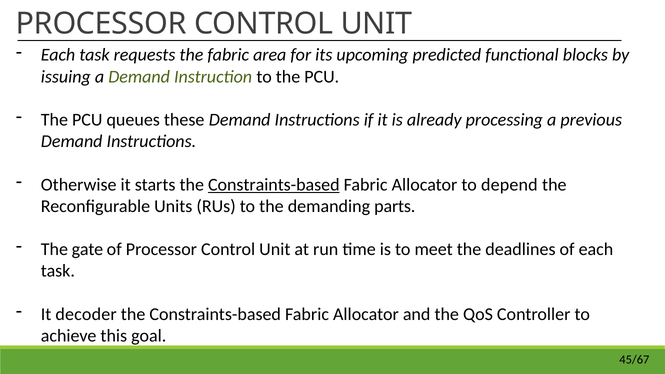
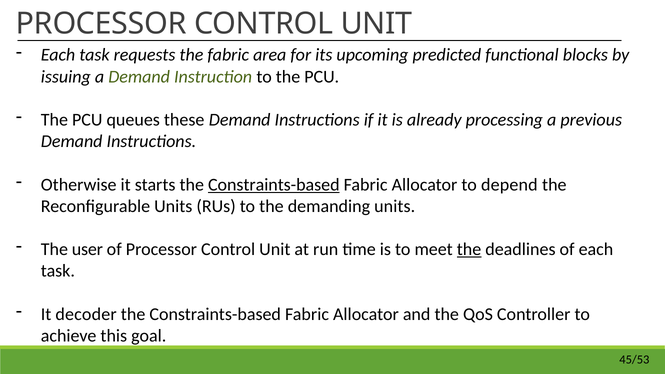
demanding parts: parts -> units
gate: gate -> user
the at (469, 249) underline: none -> present
45/67: 45/67 -> 45/53
